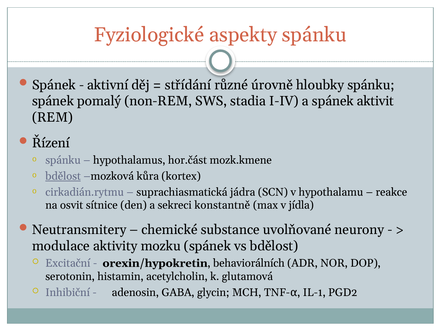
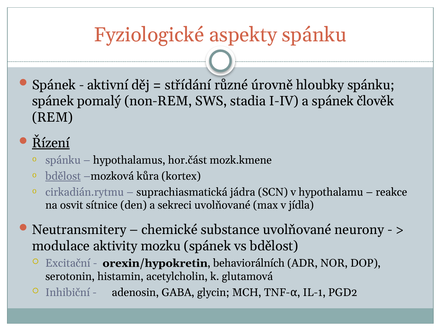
aktivit: aktivit -> člověk
Řízení underline: none -> present
sekreci konstantně: konstantně -> uvolňované
